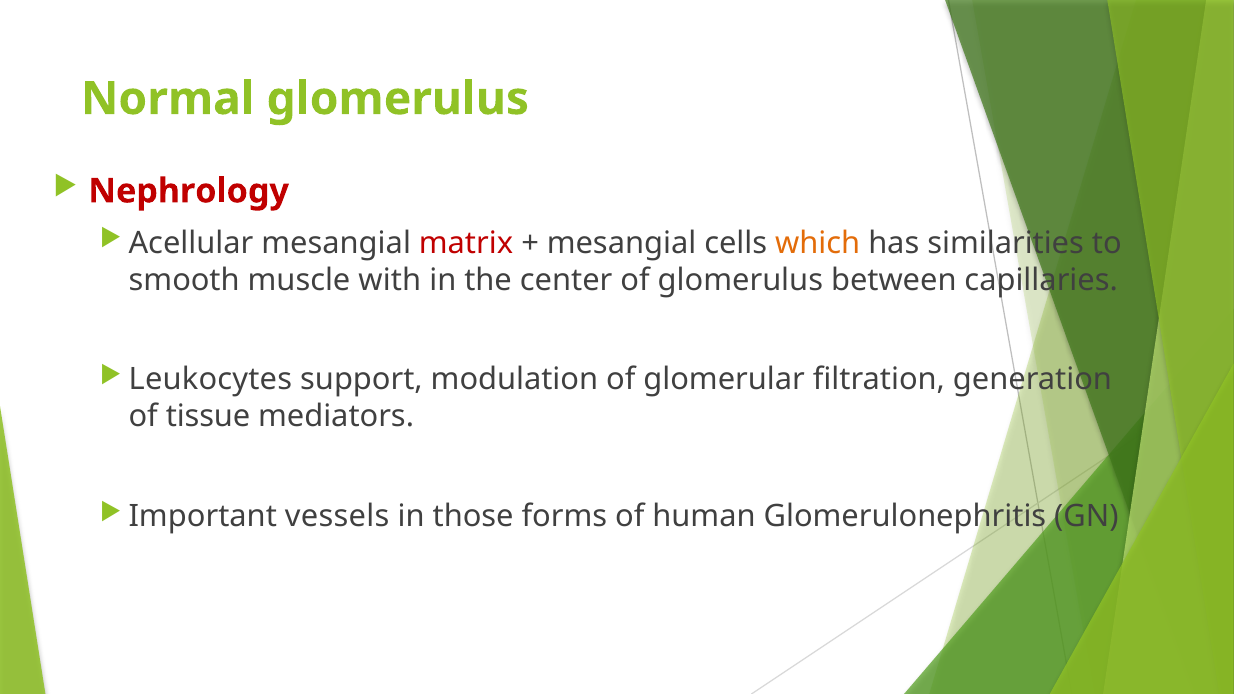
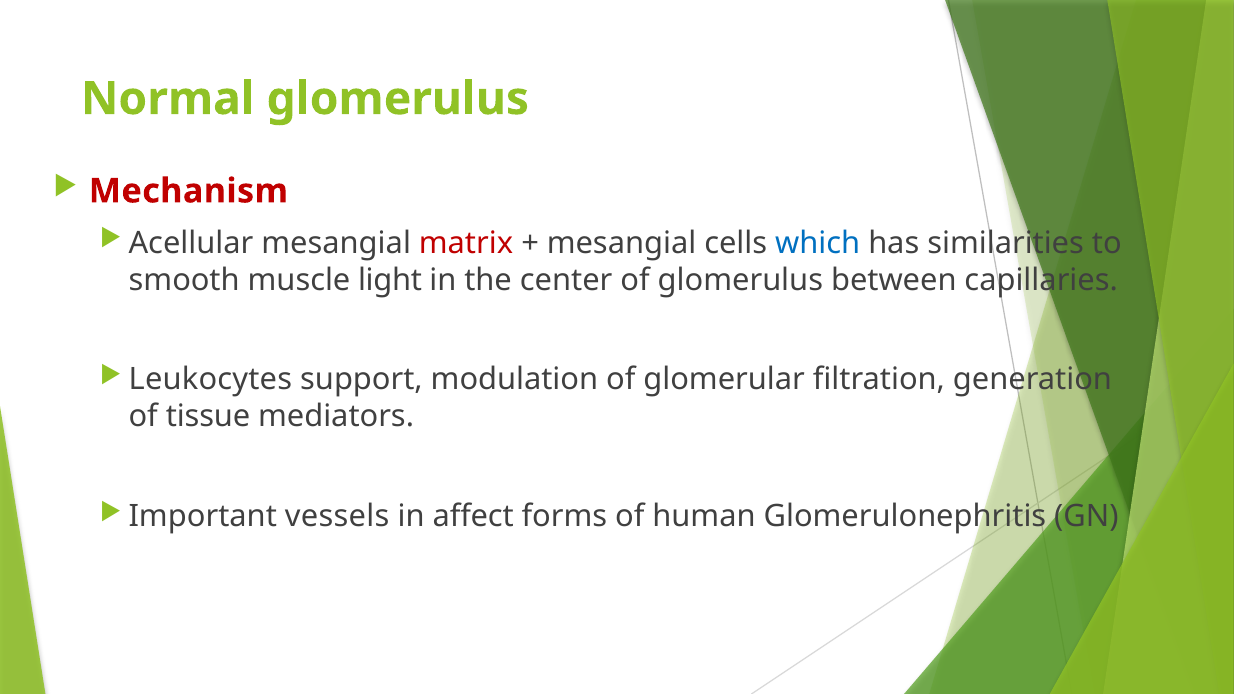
Nephrology: Nephrology -> Mechanism
which colour: orange -> blue
with: with -> light
those: those -> affect
